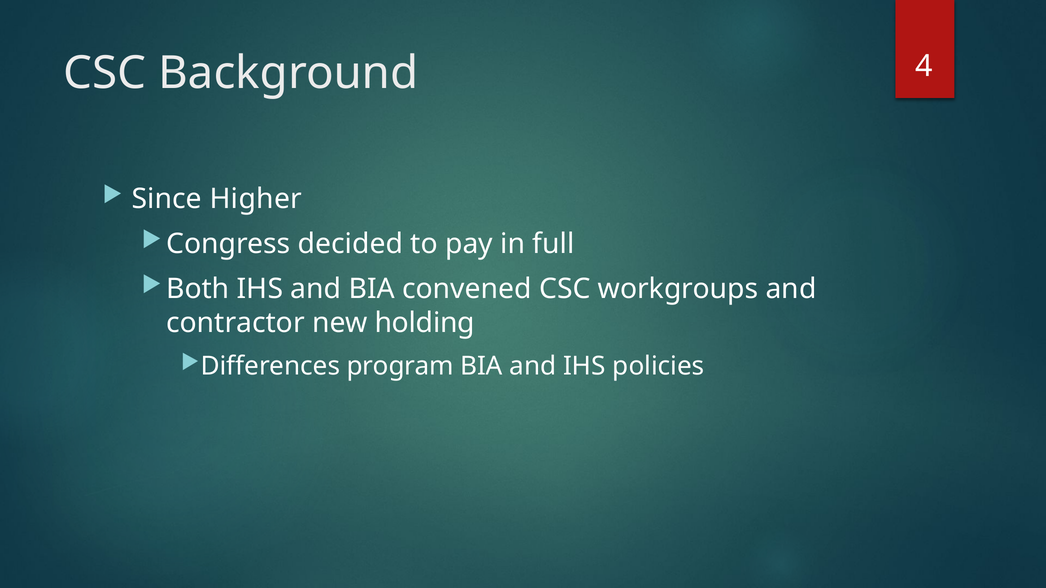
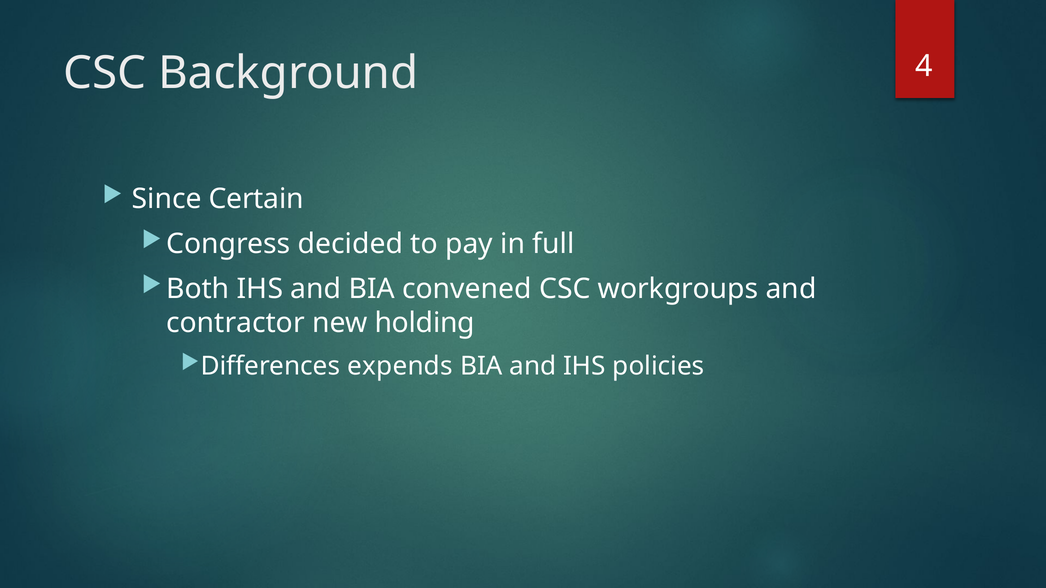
Higher: Higher -> Certain
program: program -> expends
